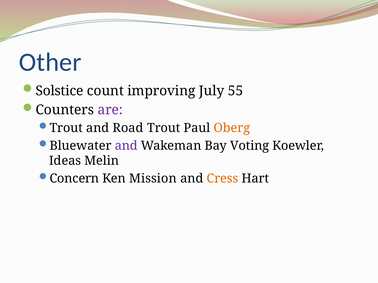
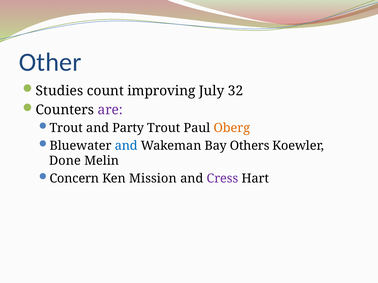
Solstice: Solstice -> Studies
55: 55 -> 32
Road: Road -> Party
and at (126, 146) colour: purple -> blue
Voting: Voting -> Others
Ideas: Ideas -> Done
Cress colour: orange -> purple
